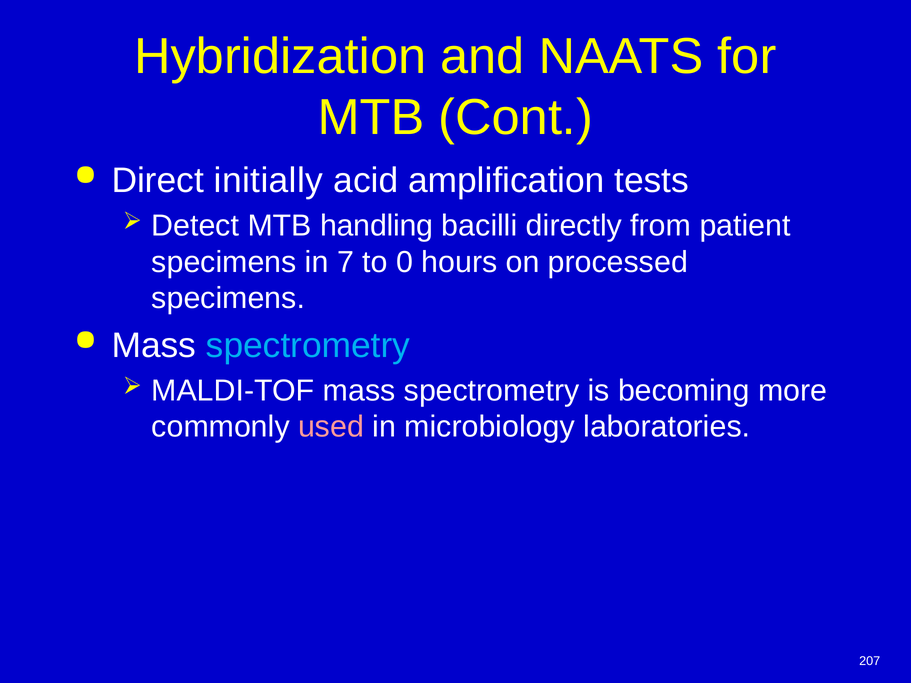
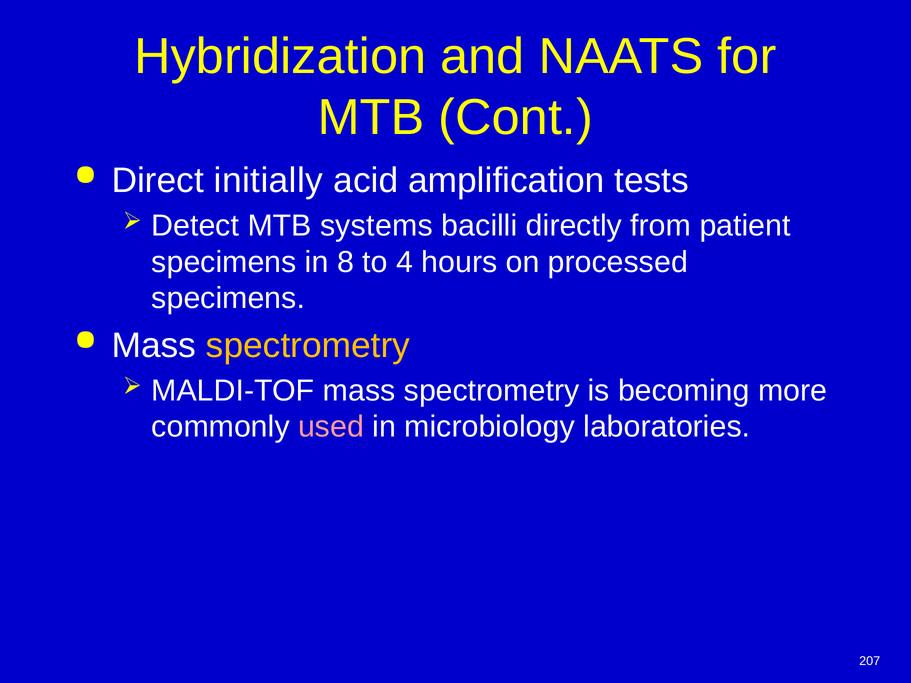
handling: handling -> systems
7: 7 -> 8
0: 0 -> 4
spectrometry at (308, 345) colour: light blue -> yellow
